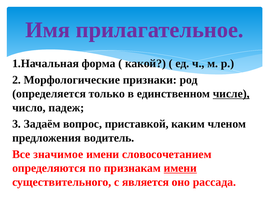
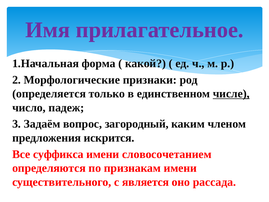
приставкой: приставкой -> загородный
водитель: водитель -> искрится
значимое: значимое -> суффикса
имени at (180, 168) underline: present -> none
